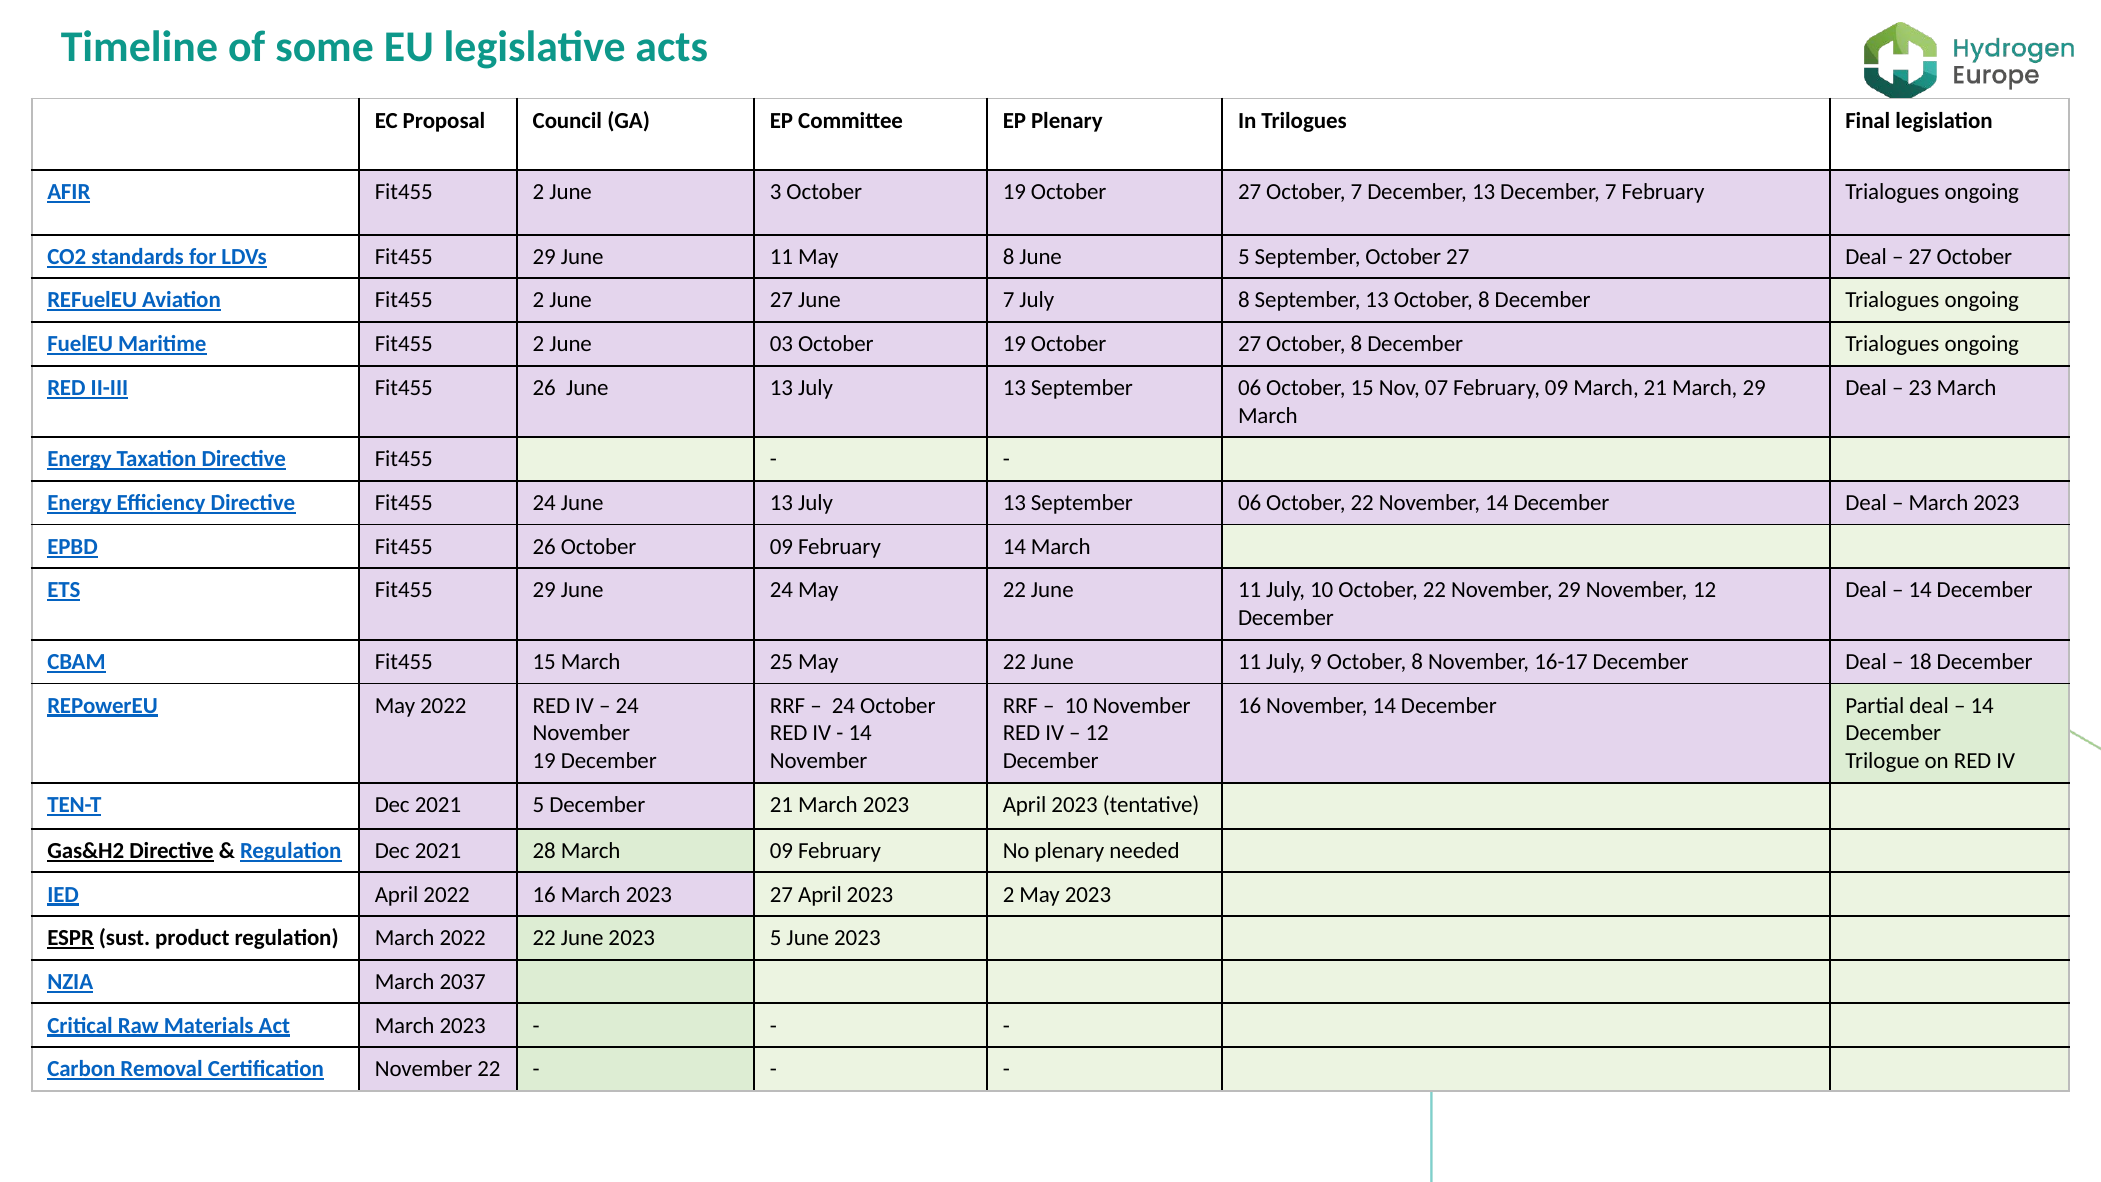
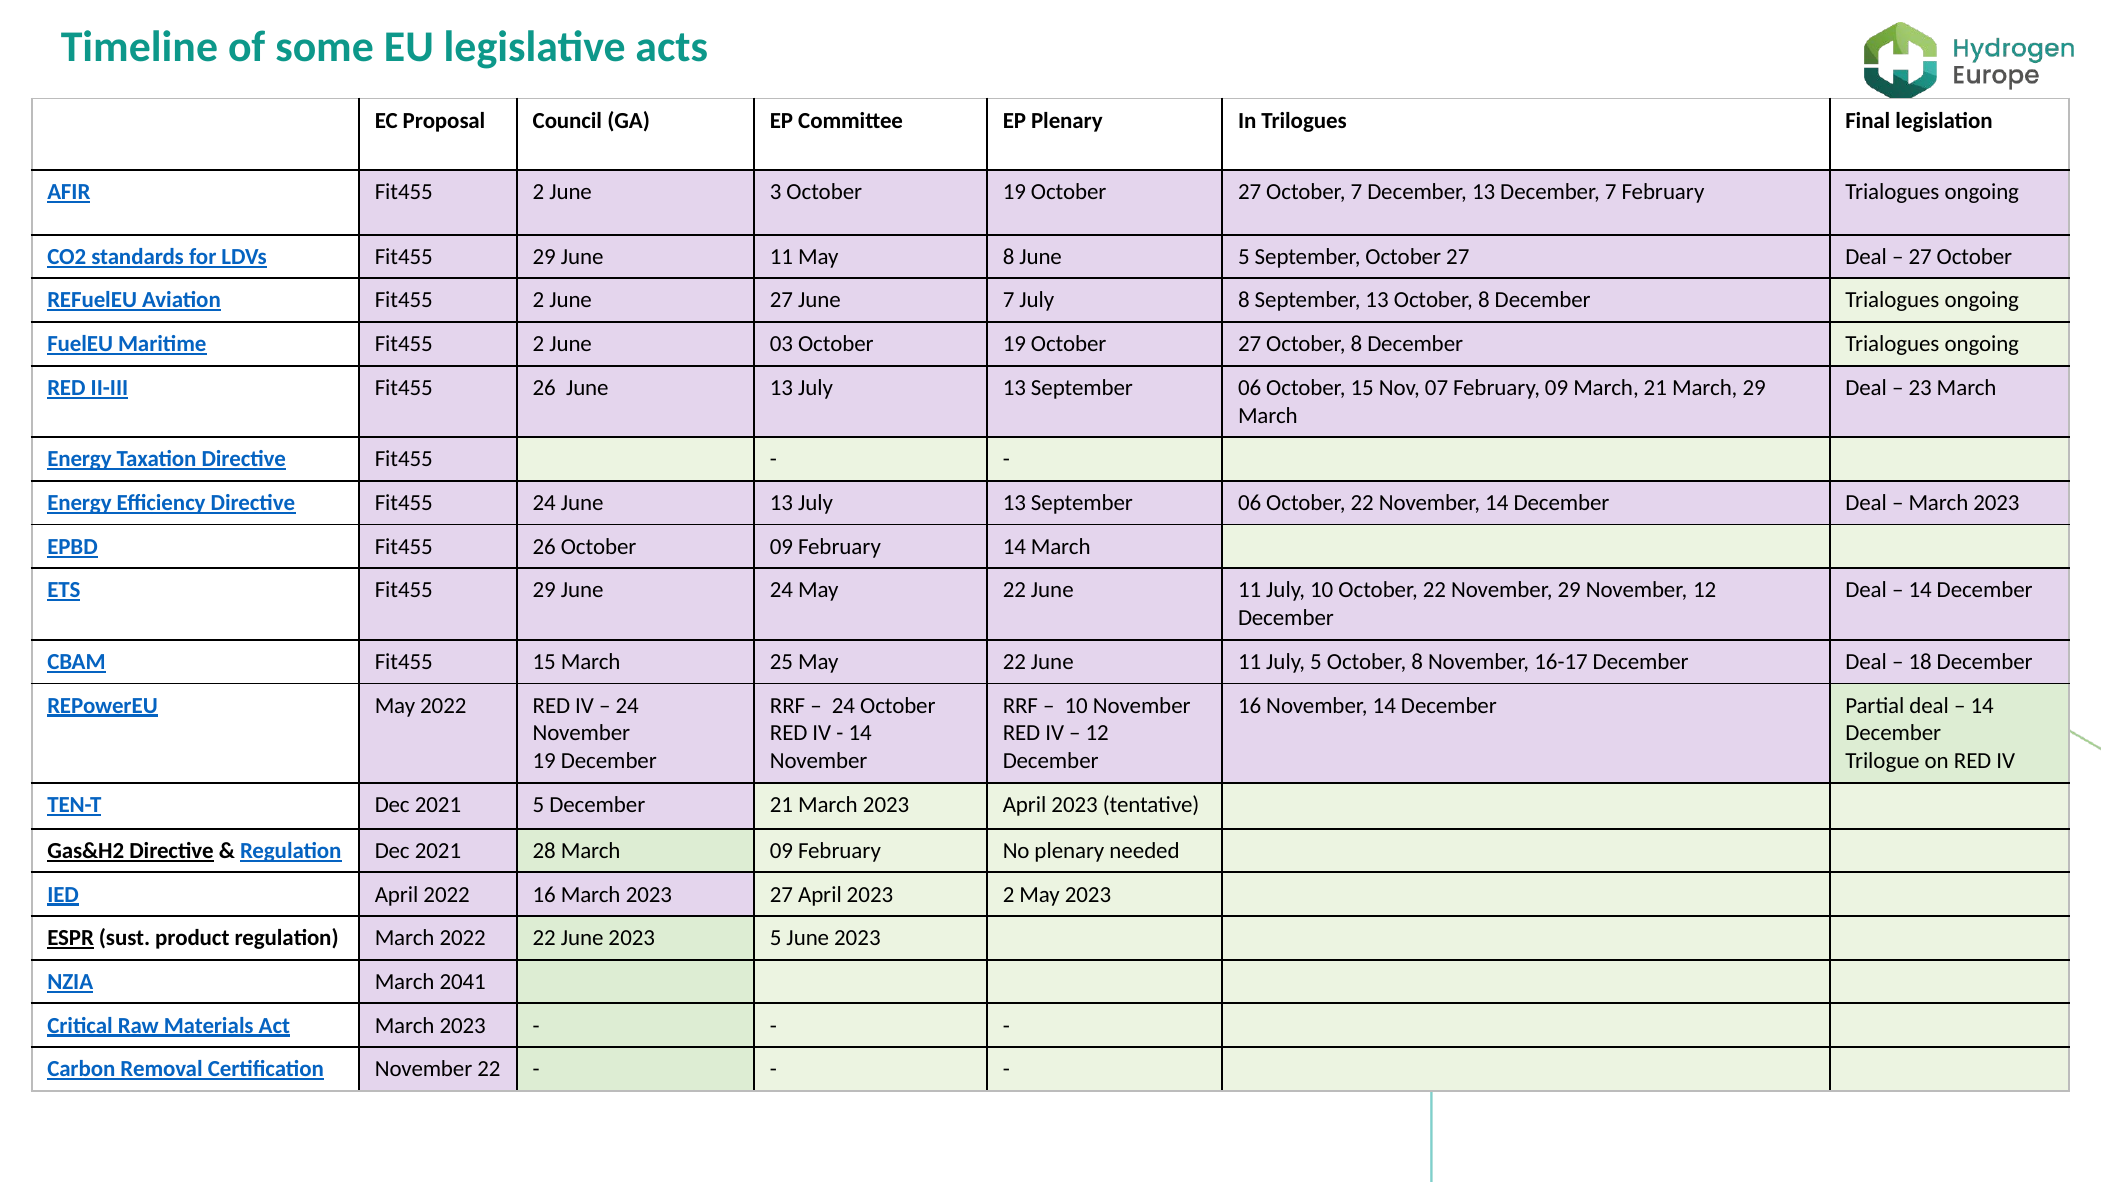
July 9: 9 -> 5
2037: 2037 -> 2041
